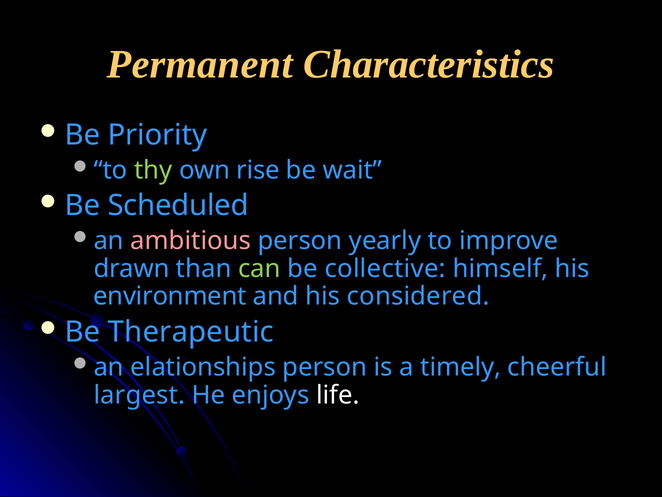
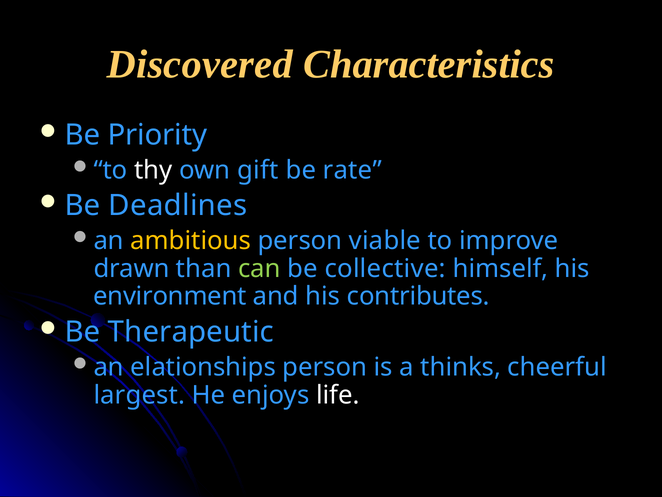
Permanent: Permanent -> Discovered
thy colour: light green -> white
rise: rise -> gift
wait: wait -> rate
Scheduled: Scheduled -> Deadlines
ambitious colour: pink -> yellow
yearly: yearly -> viable
considered: considered -> contributes
timely: timely -> thinks
